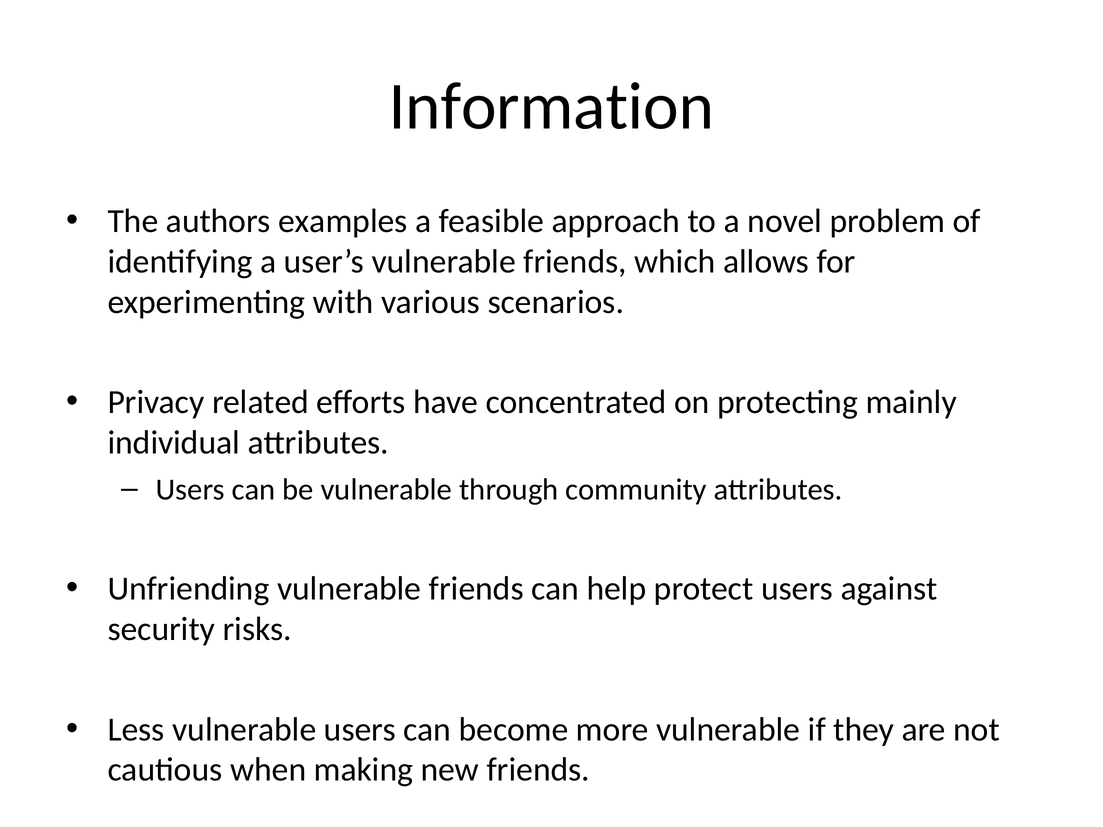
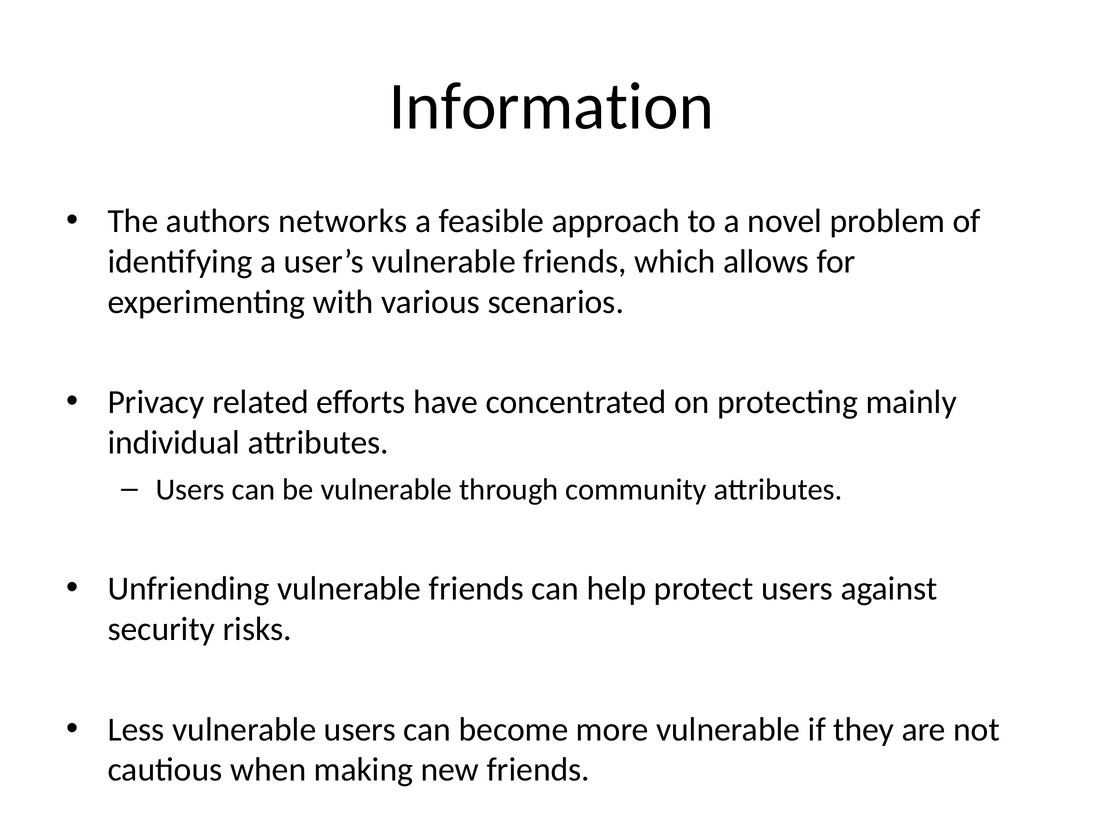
examples: examples -> networks
